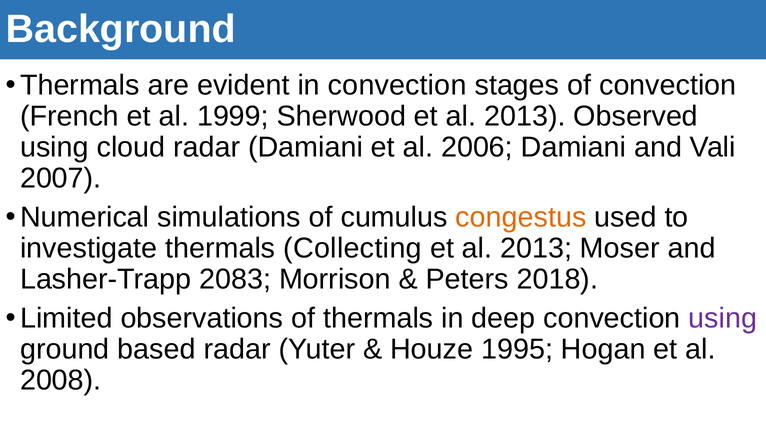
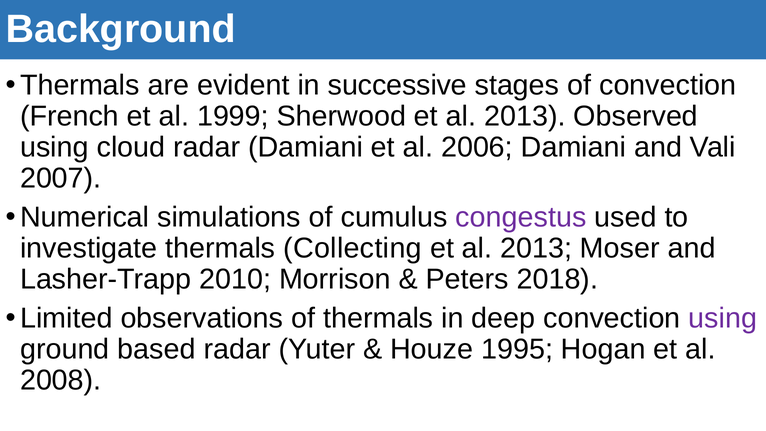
in convection: convection -> successive
congestus colour: orange -> purple
2083: 2083 -> 2010
